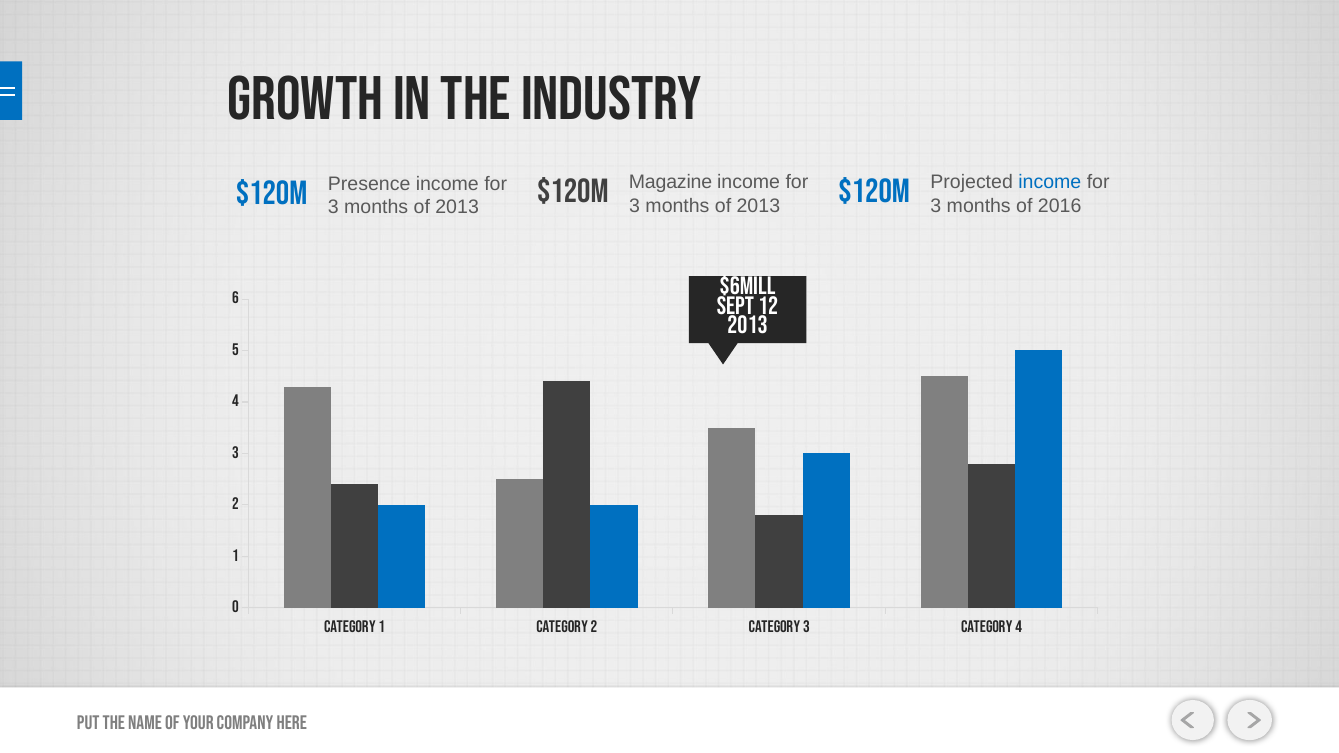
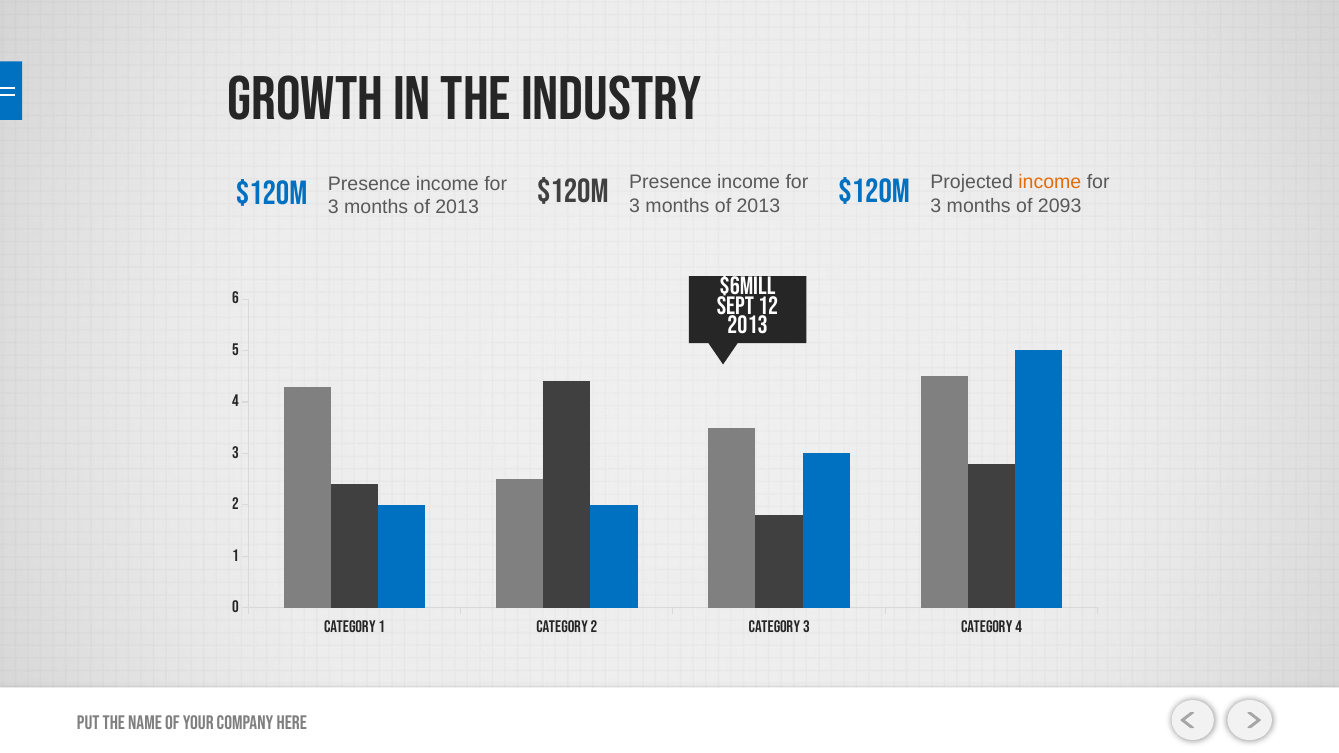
Magazine at (671, 183): Magazine -> Presence
income at (1050, 183) colour: blue -> orange
2016: 2016 -> 2093
